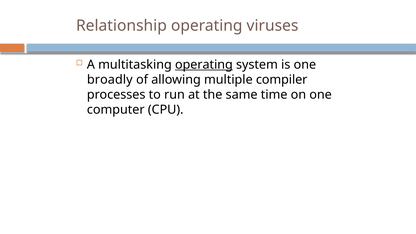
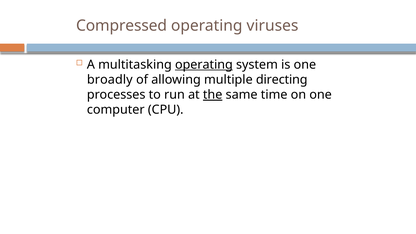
Relationship: Relationship -> Compressed
compiler: compiler -> directing
the underline: none -> present
